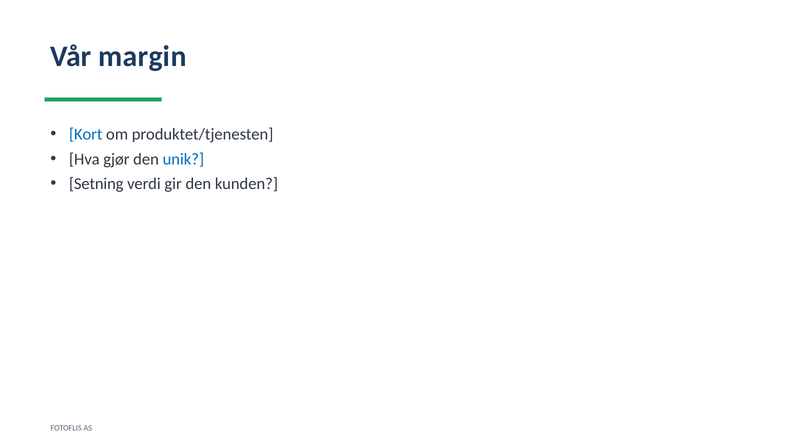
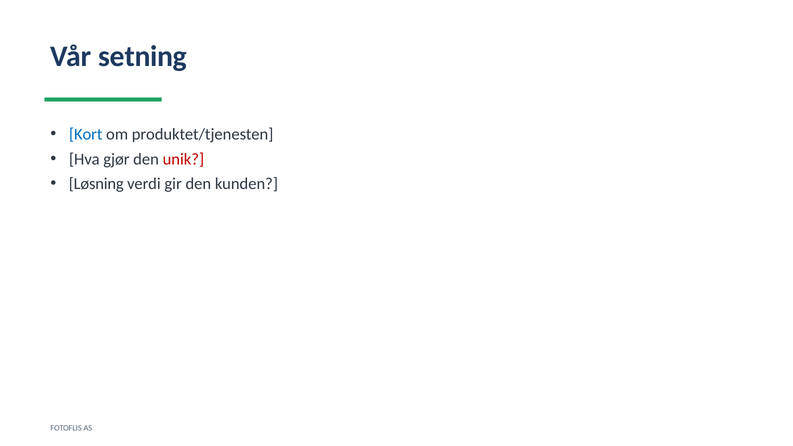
margin: margin -> setning
unik colour: blue -> red
Setning: Setning -> Løsning
